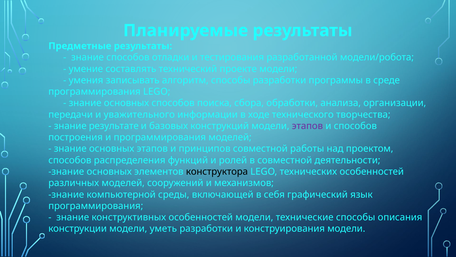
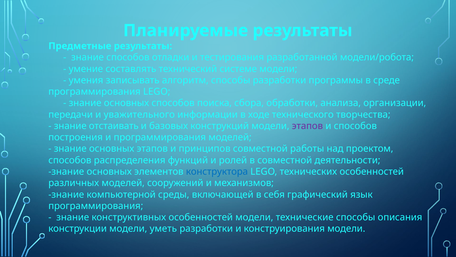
проекте: проекте -> системе
результате: результате -> отстаивать
конструктора colour: black -> blue
